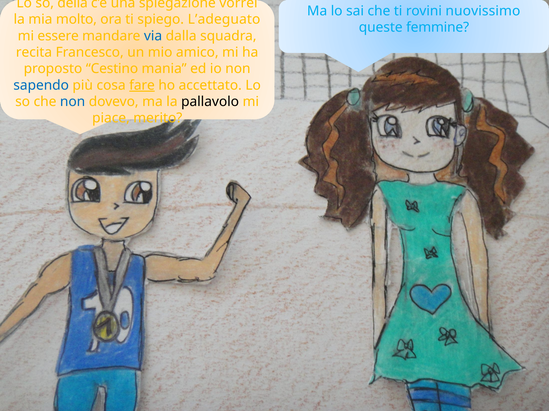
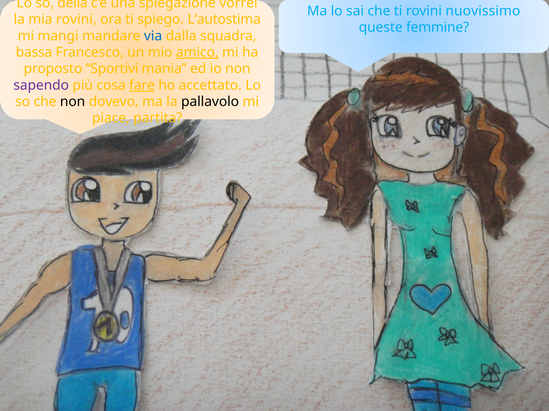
mia molto: molto -> rovini
L’adeguato: L’adeguato -> L’autostima
essere: essere -> mangi
recita: recita -> bassa
amico underline: none -> present
Cestino: Cestino -> Sportivi
sapendo colour: blue -> purple
non at (73, 102) colour: blue -> black
merito: merito -> partita
